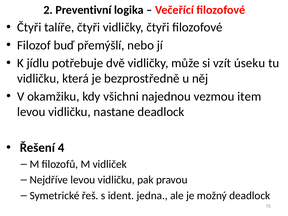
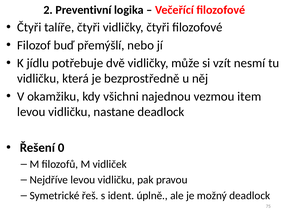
úseku: úseku -> nesmí
4: 4 -> 0
jedna: jedna -> úplně
